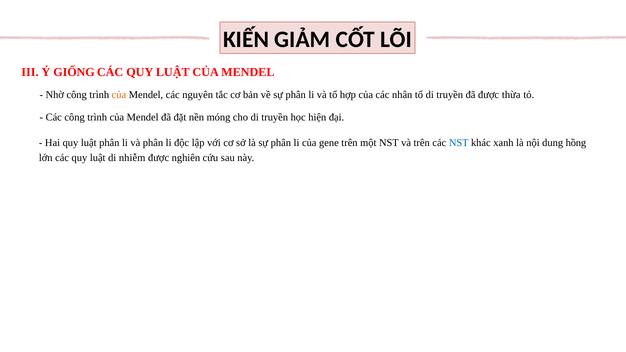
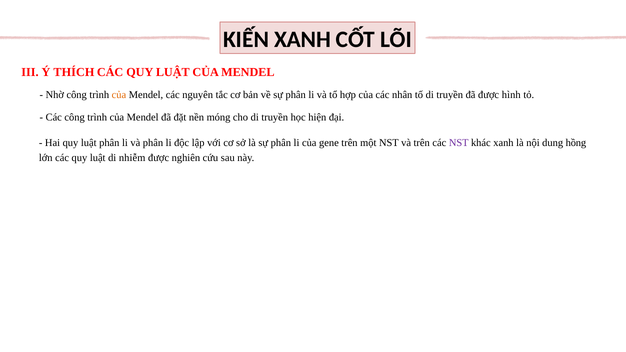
KIẾN GIẢM: GIẢM -> XANH
GIỐNG: GIỐNG -> THÍCH
thừa: thừa -> hình
NST at (459, 143) colour: blue -> purple
